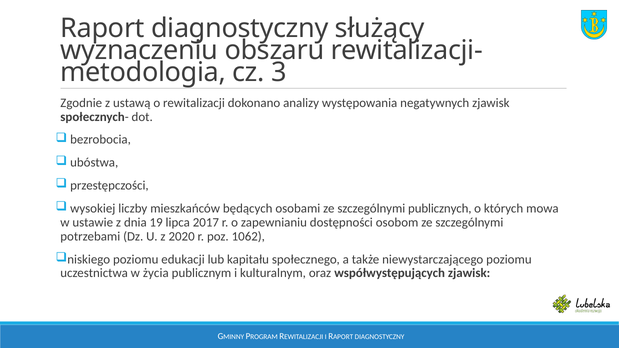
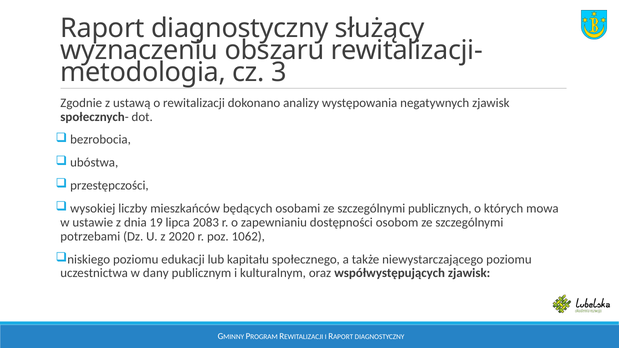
2017: 2017 -> 2083
życia: życia -> dany
